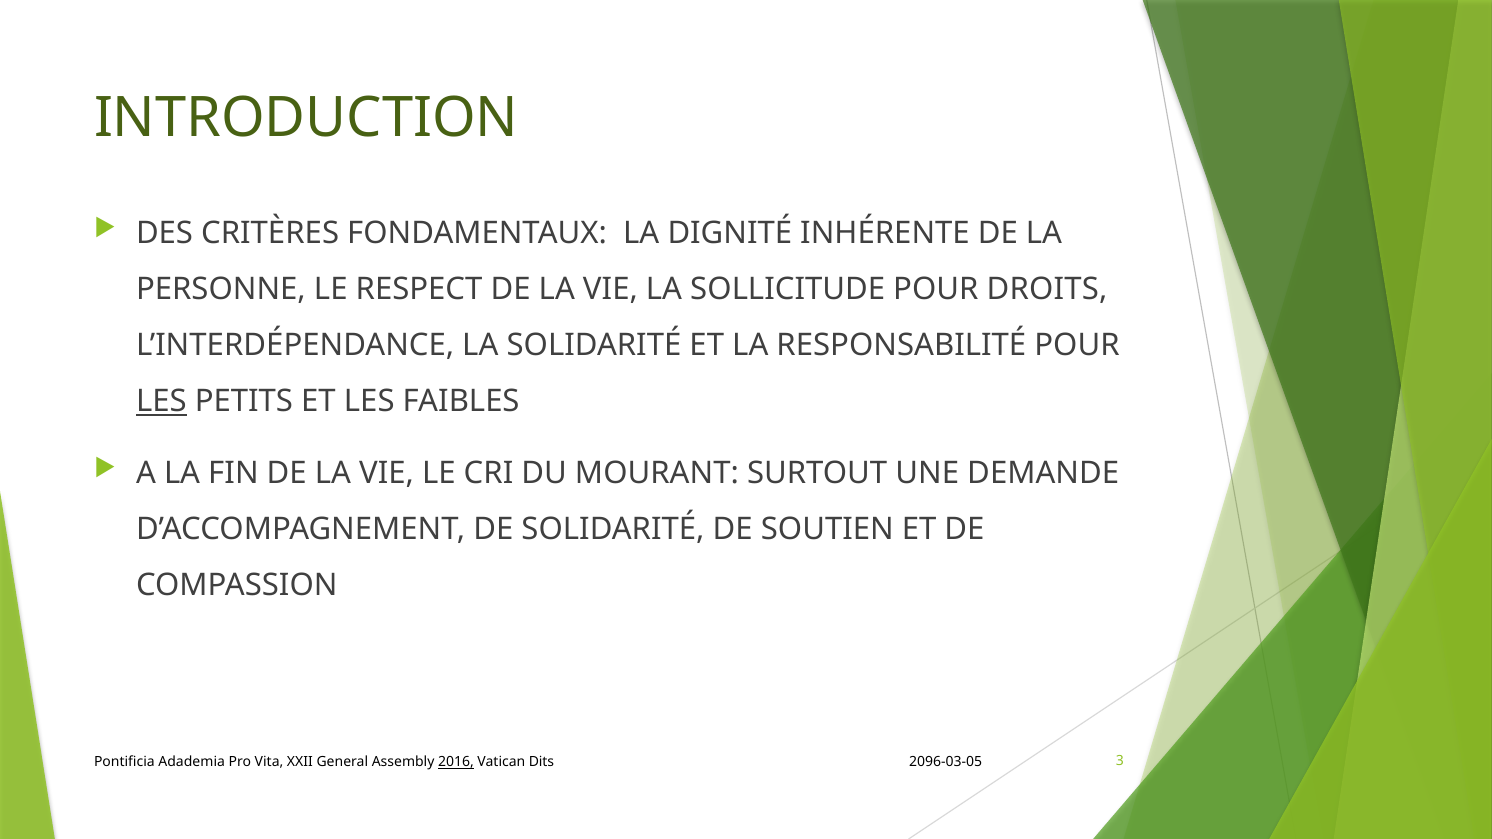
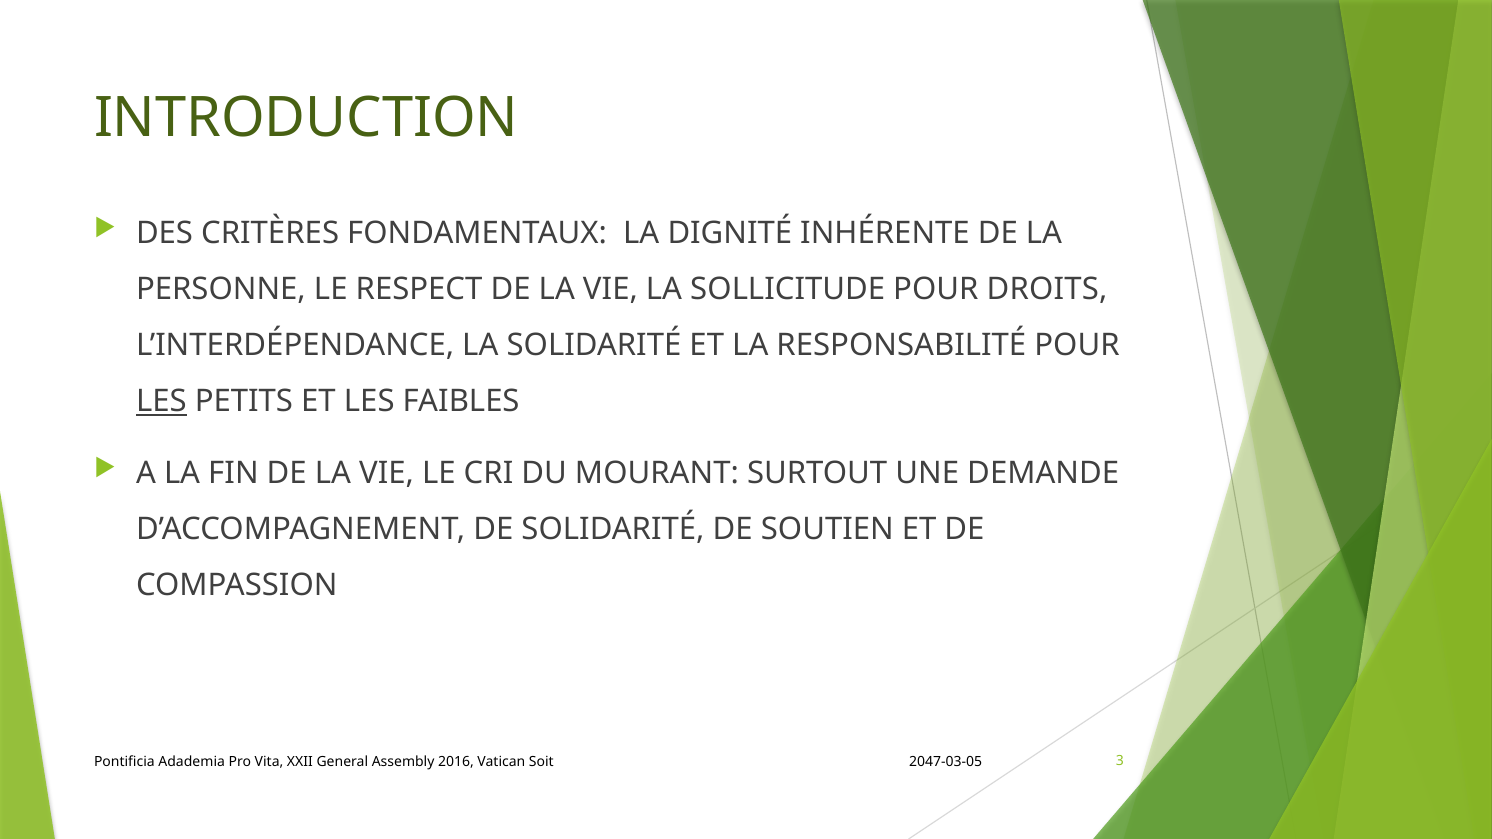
2016 underline: present -> none
Dits: Dits -> Soit
2096-03-05: 2096-03-05 -> 2047-03-05
